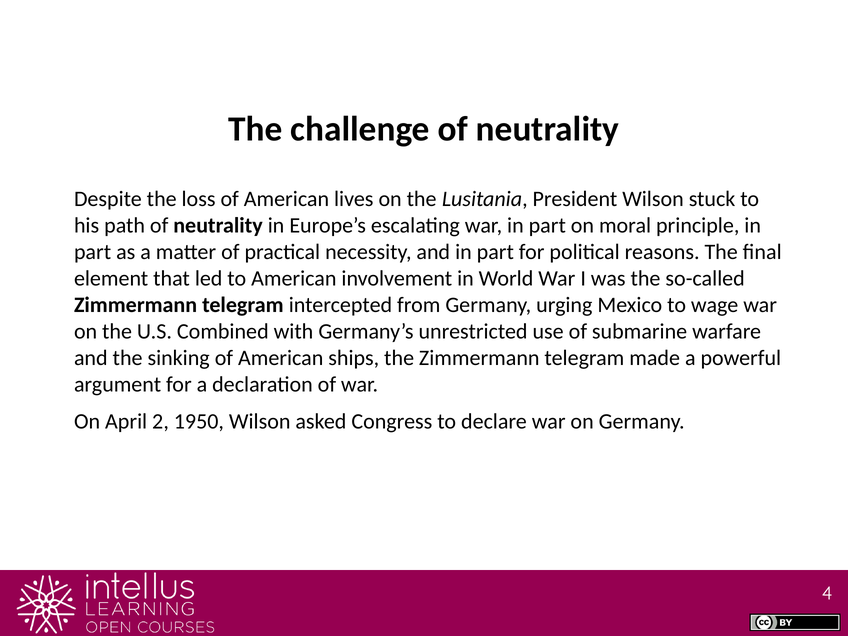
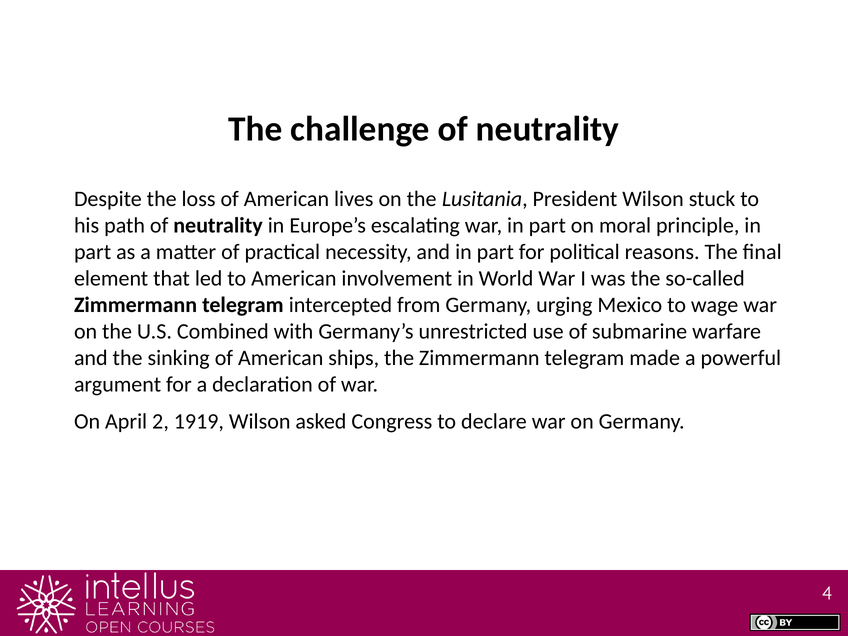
1950: 1950 -> 1919
